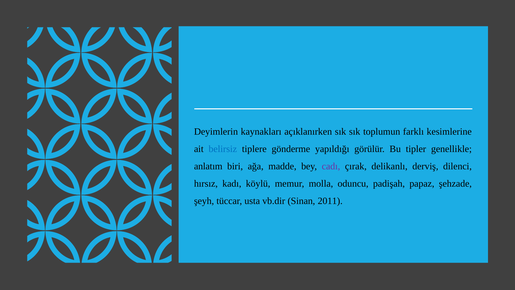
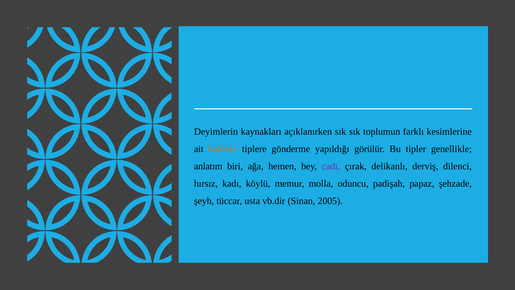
belirsiz colour: blue -> orange
madde: madde -> hemen
2011: 2011 -> 2005
